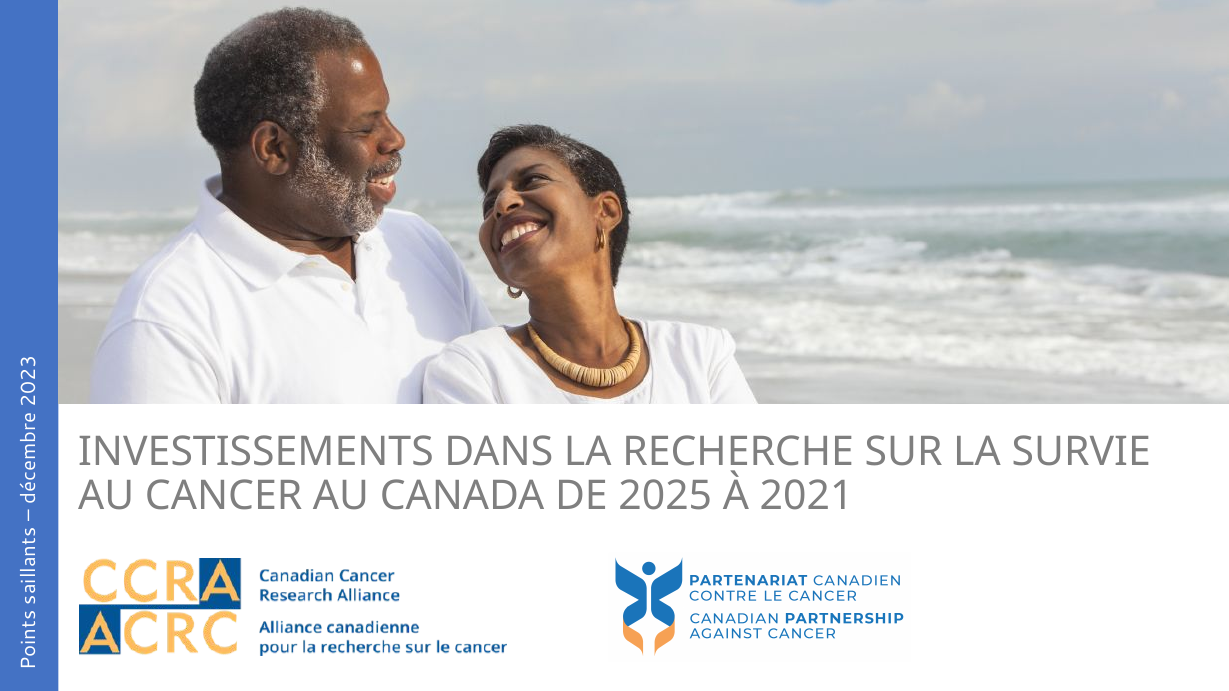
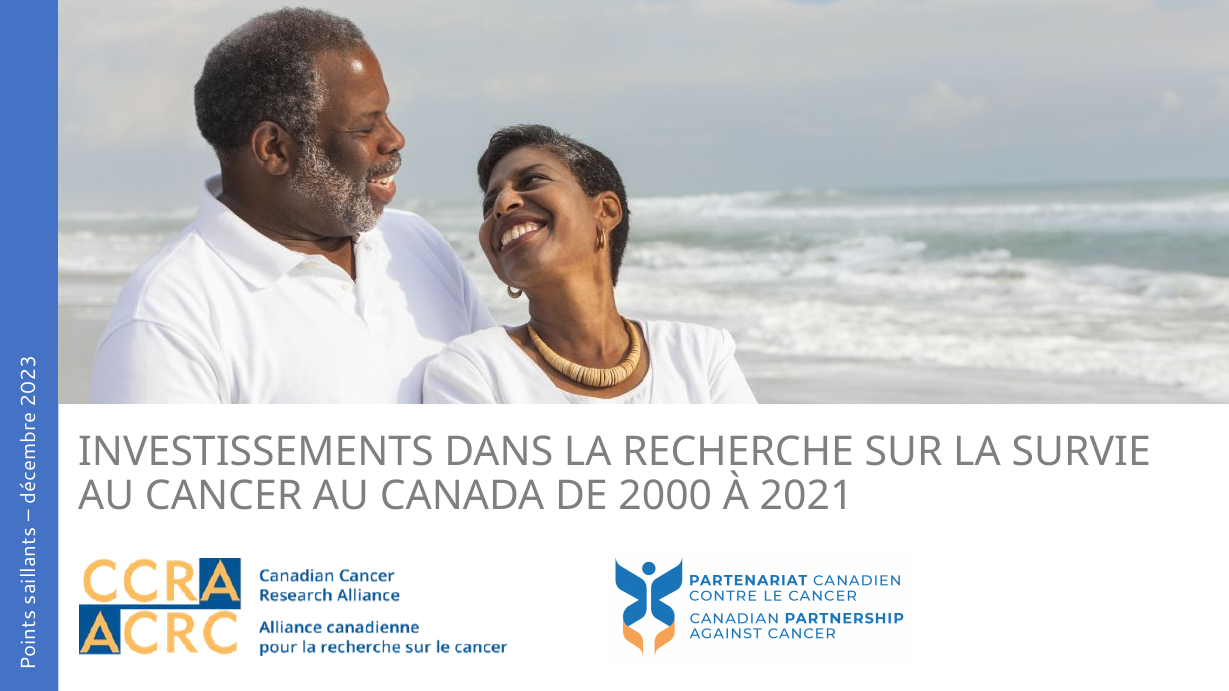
2025: 2025 -> 2000
